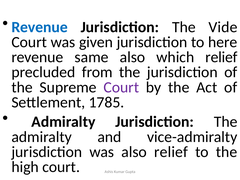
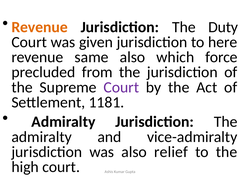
Revenue at (40, 27) colour: blue -> orange
Vide: Vide -> Duty
which relief: relief -> force
1785: 1785 -> 1181
